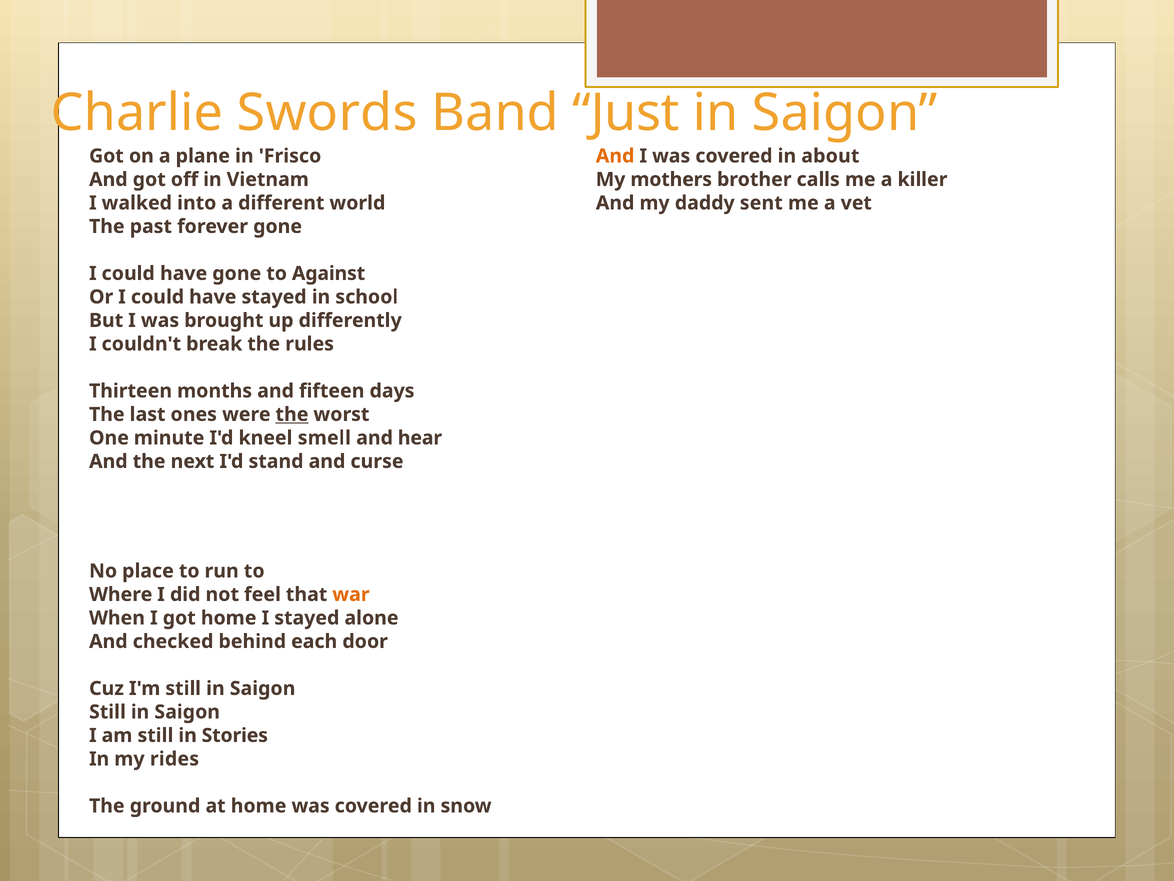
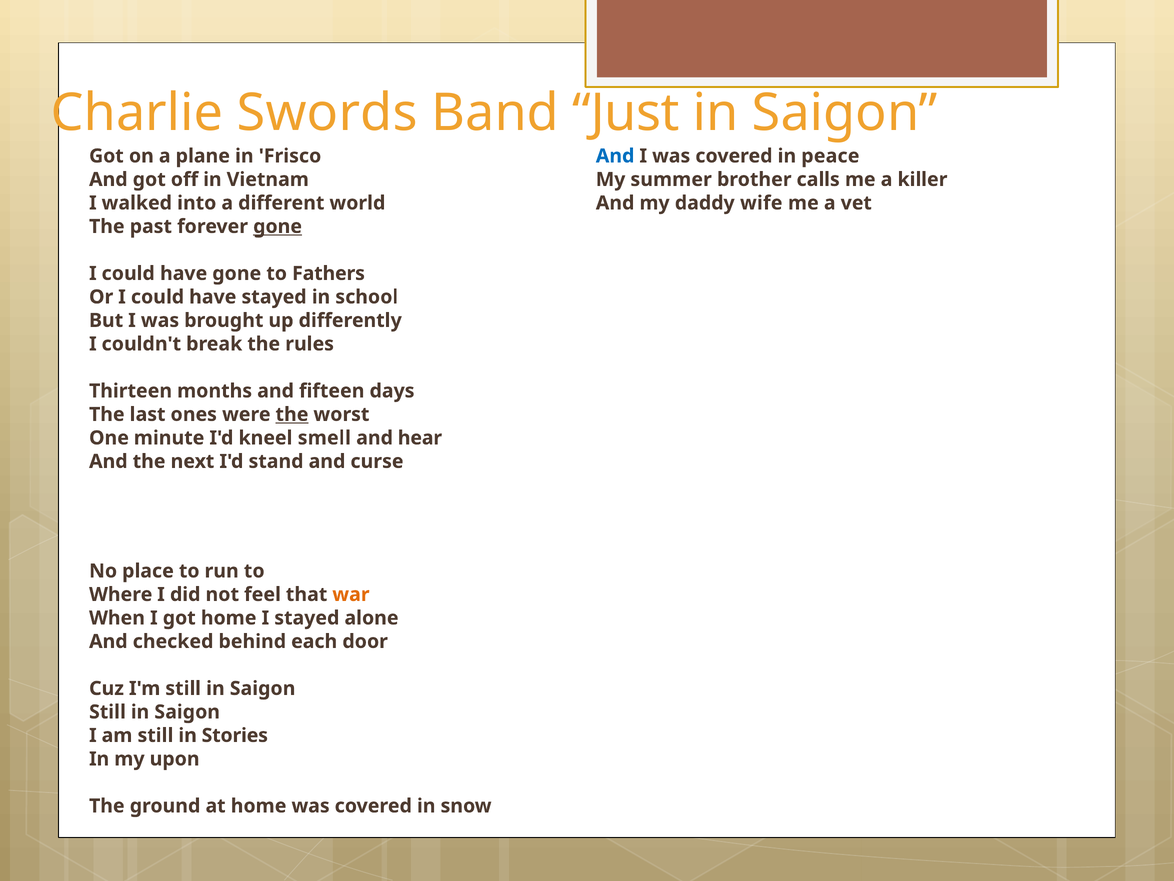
And at (615, 156) colour: orange -> blue
about: about -> peace
mothers: mothers -> summer
sent: sent -> wife
gone at (278, 226) underline: none -> present
Against: Against -> Fathers
rides: rides -> upon
